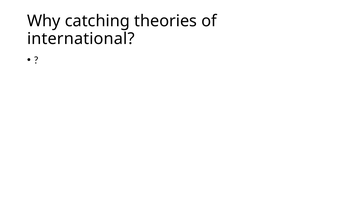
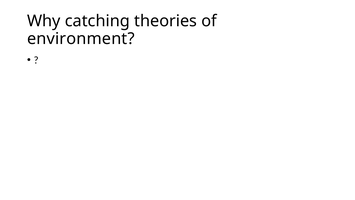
international: international -> environment
